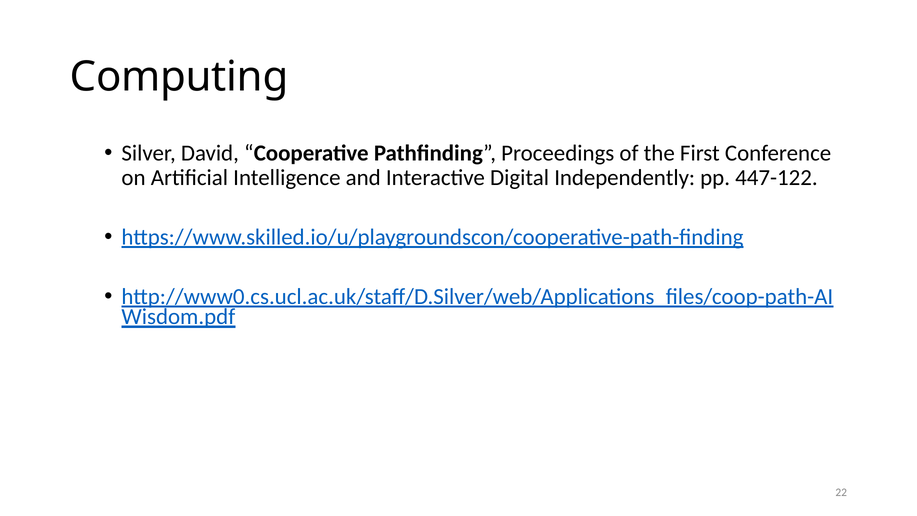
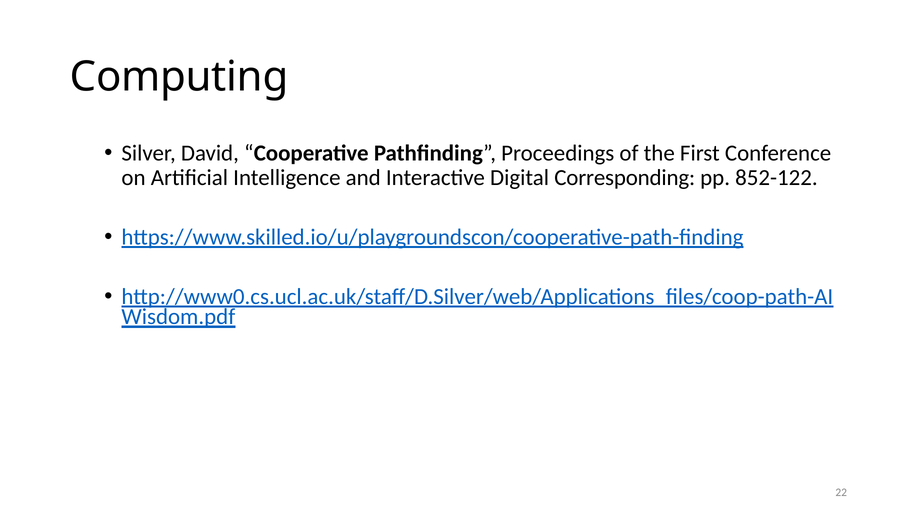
Independently: Independently -> Corresponding
447-122: 447-122 -> 852-122
